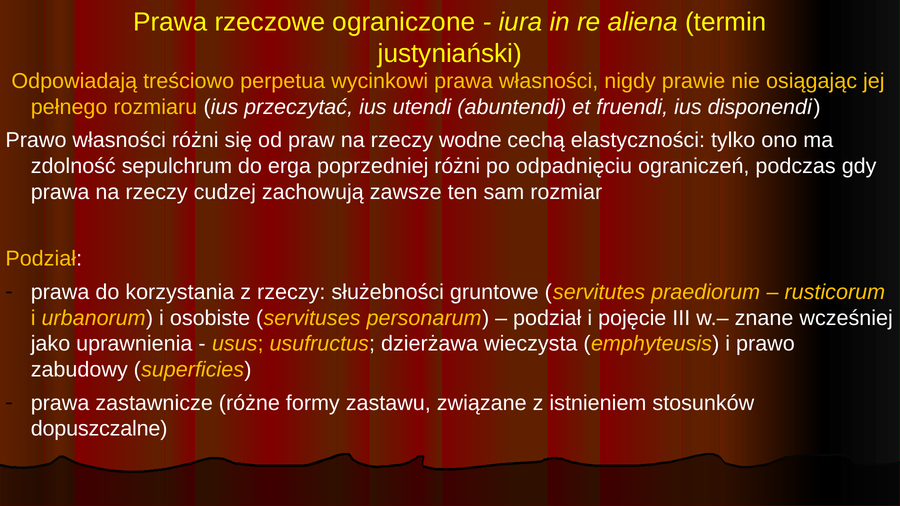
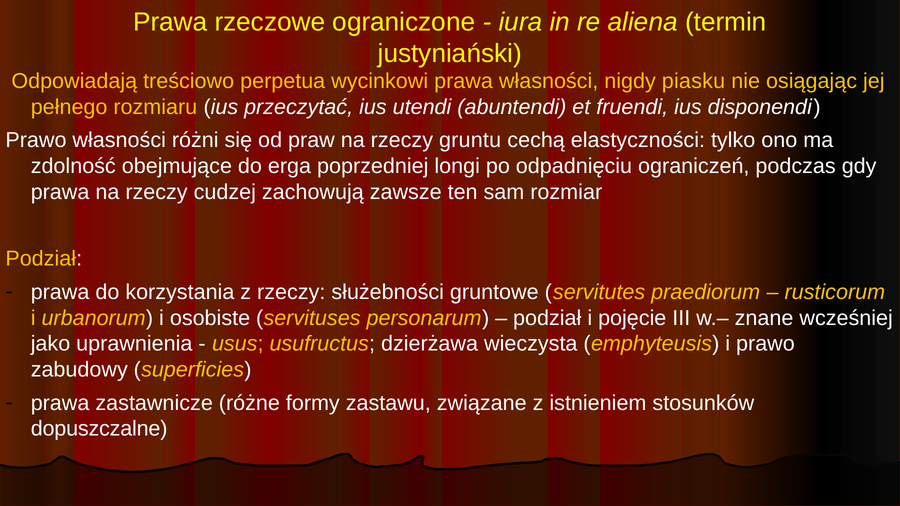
prawie: prawie -> piasku
wodne: wodne -> gruntu
sepulchrum: sepulchrum -> obejmujące
poprzedniej różni: różni -> longi
